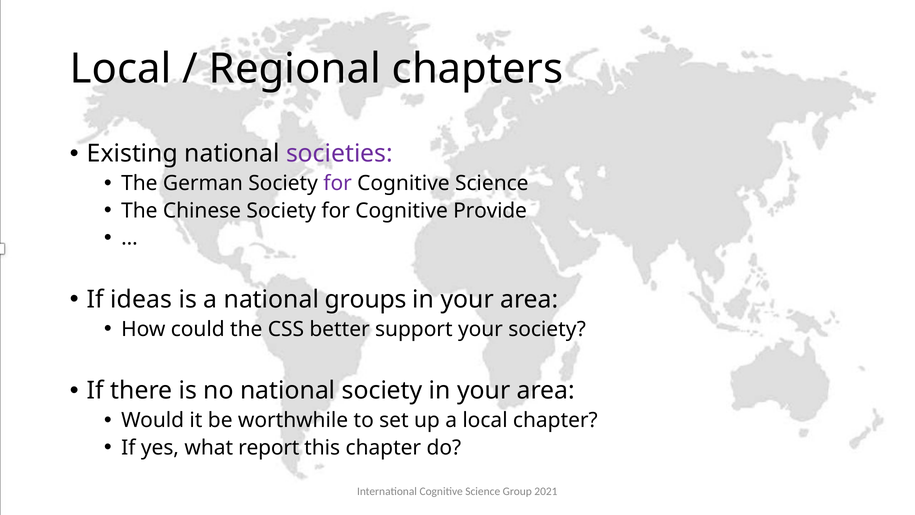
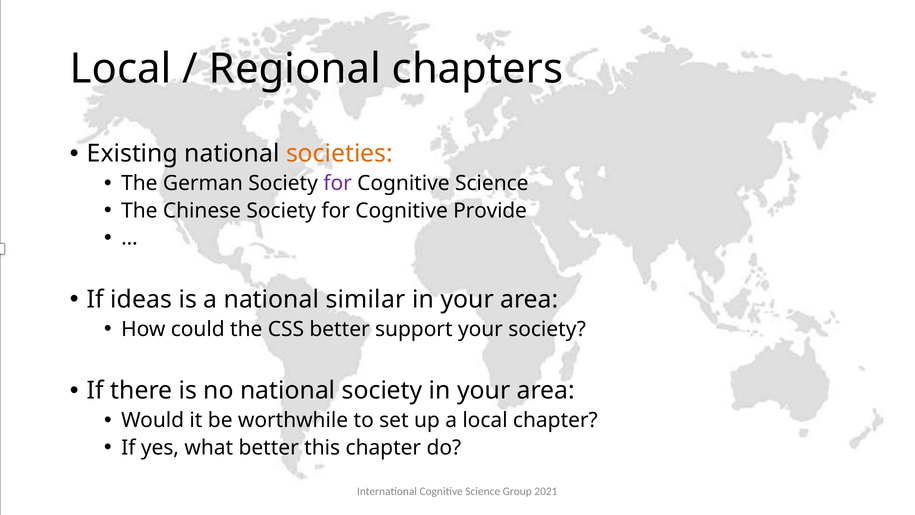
societies colour: purple -> orange
groups: groups -> similar
what report: report -> better
